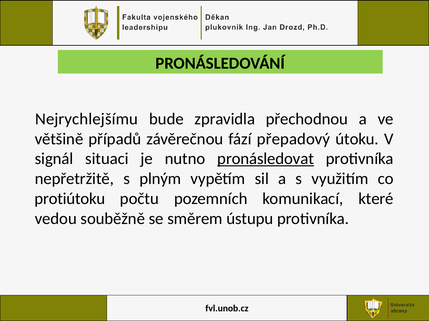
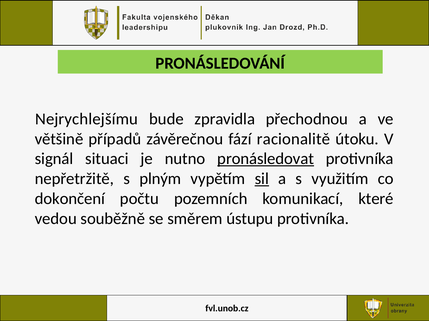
přepadový: přepadový -> racionalitě
sil underline: none -> present
protiútoku: protiútoku -> dokončení
